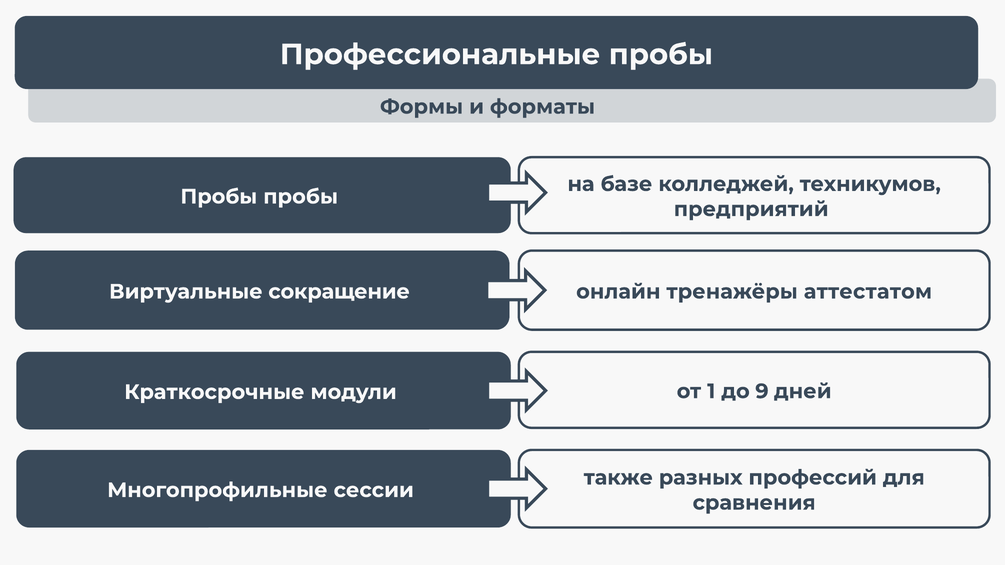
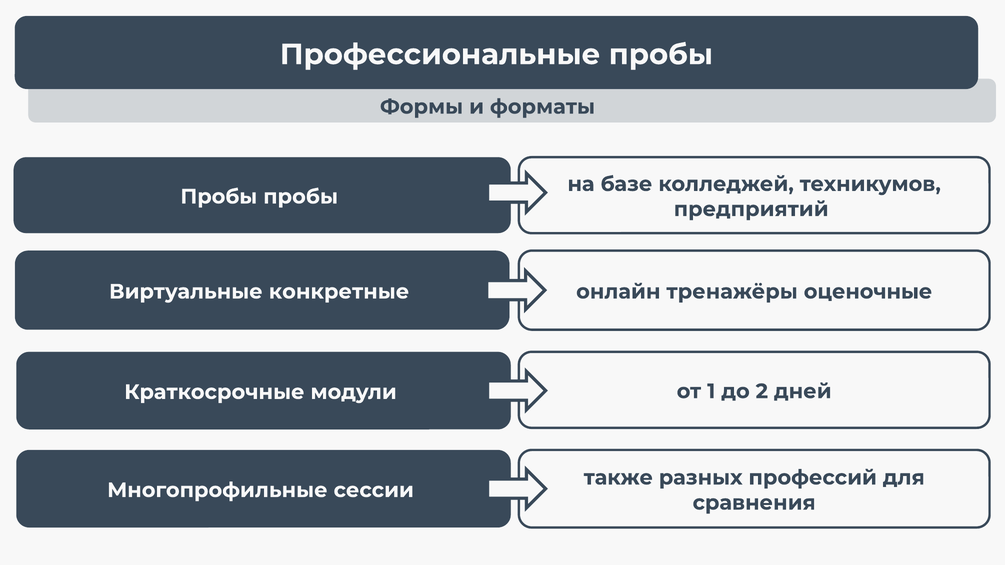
сокращение: сокращение -> конкретные
аттестатом: аттестатом -> оценочные
9: 9 -> 2
